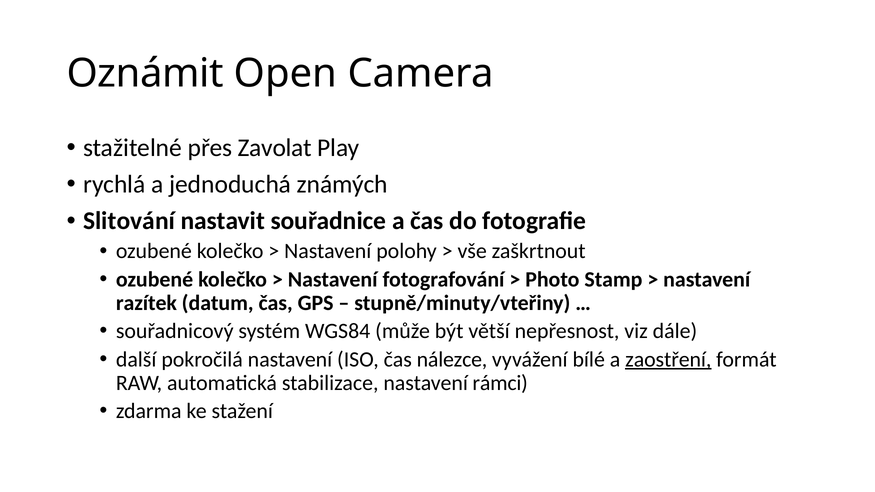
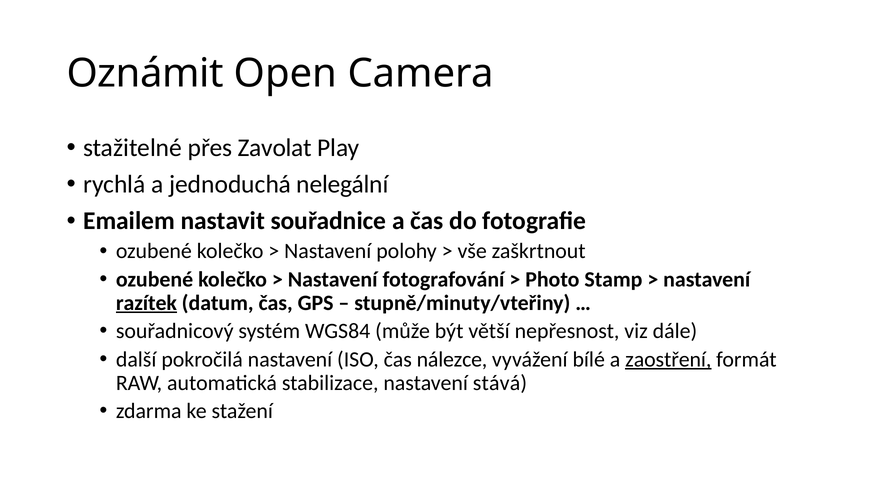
známých: známých -> nelegální
Slitování: Slitování -> Emailem
razítek underline: none -> present
rámci: rámci -> stává
